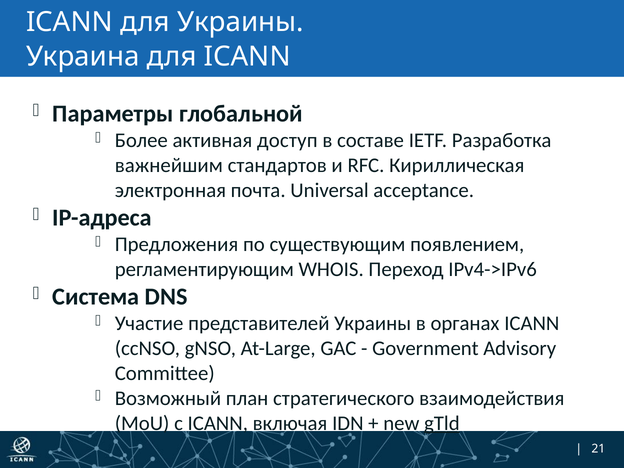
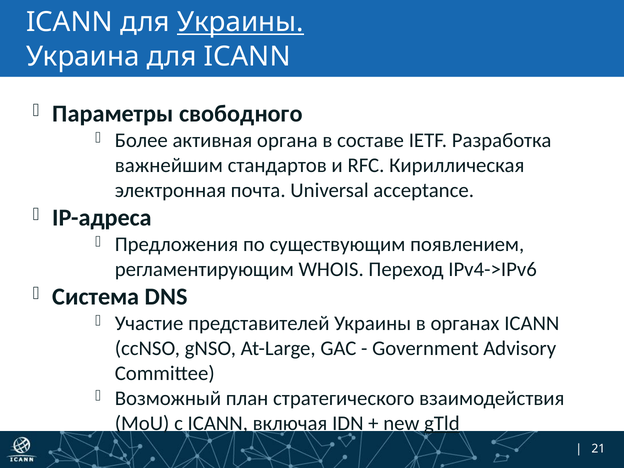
Украины at (240, 22) underline: none -> present
глобальной: глобальной -> свободного
доступ: доступ -> органа
